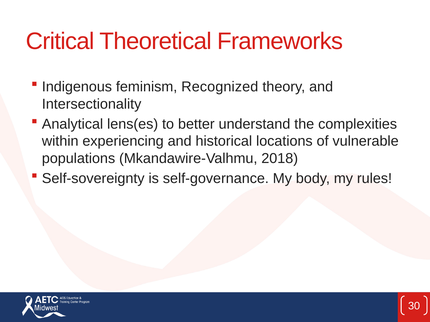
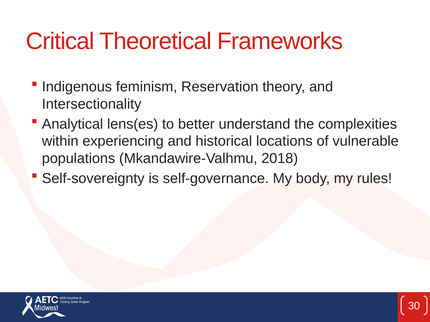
Recognized: Recognized -> Reservation
